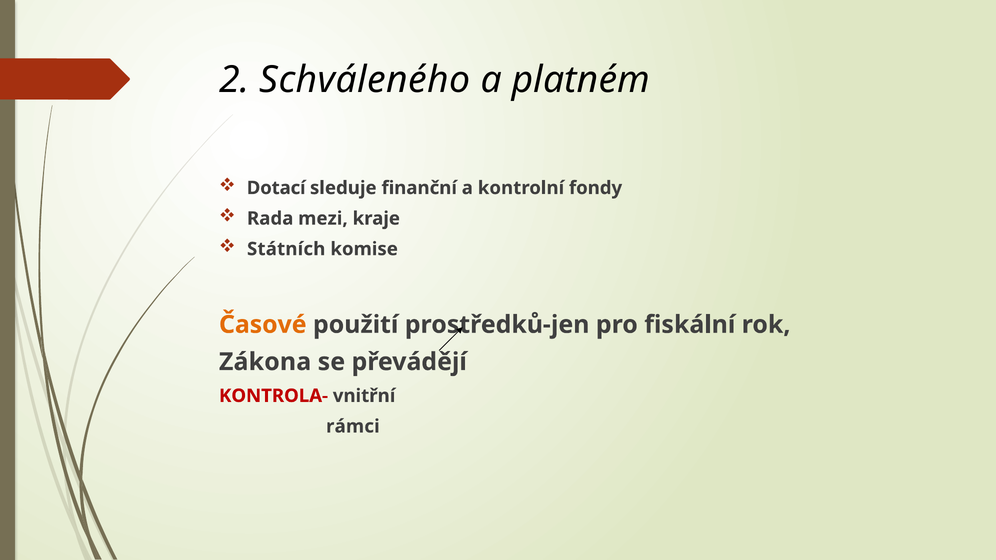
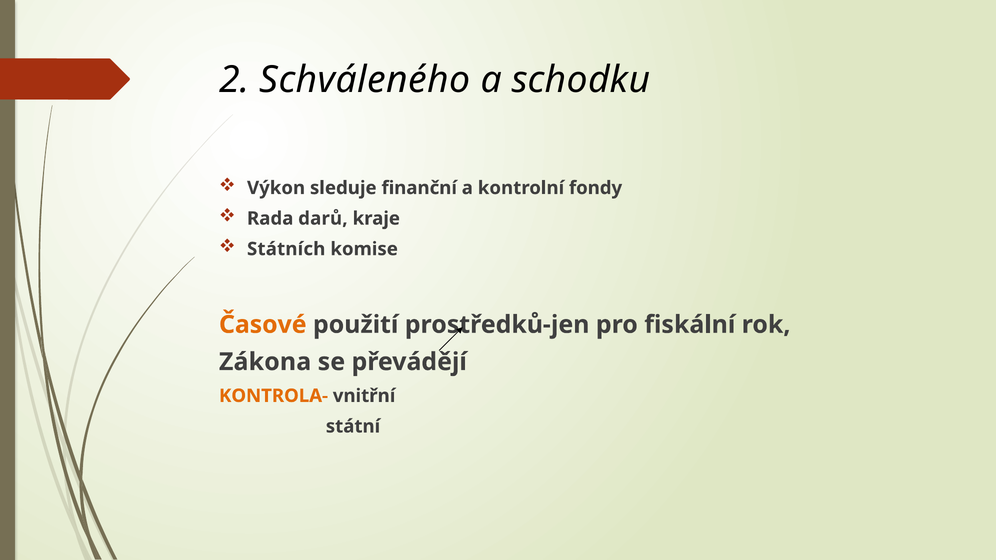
platném: platném -> schodku
Dotací: Dotací -> Výkon
mezi: mezi -> darů
KONTROLA- colour: red -> orange
rámci: rámci -> státní
